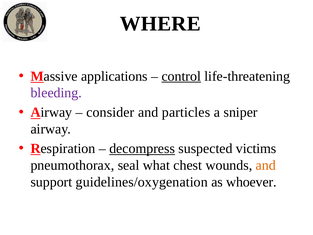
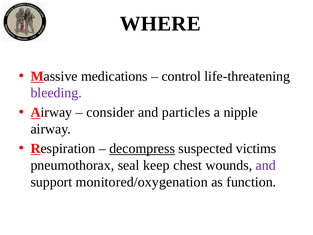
applications: applications -> medications
control underline: present -> none
sniper: sniper -> nipple
what: what -> keep
and at (266, 165) colour: orange -> purple
guidelines/oxygenation: guidelines/oxygenation -> monitored/oxygenation
whoever: whoever -> function
